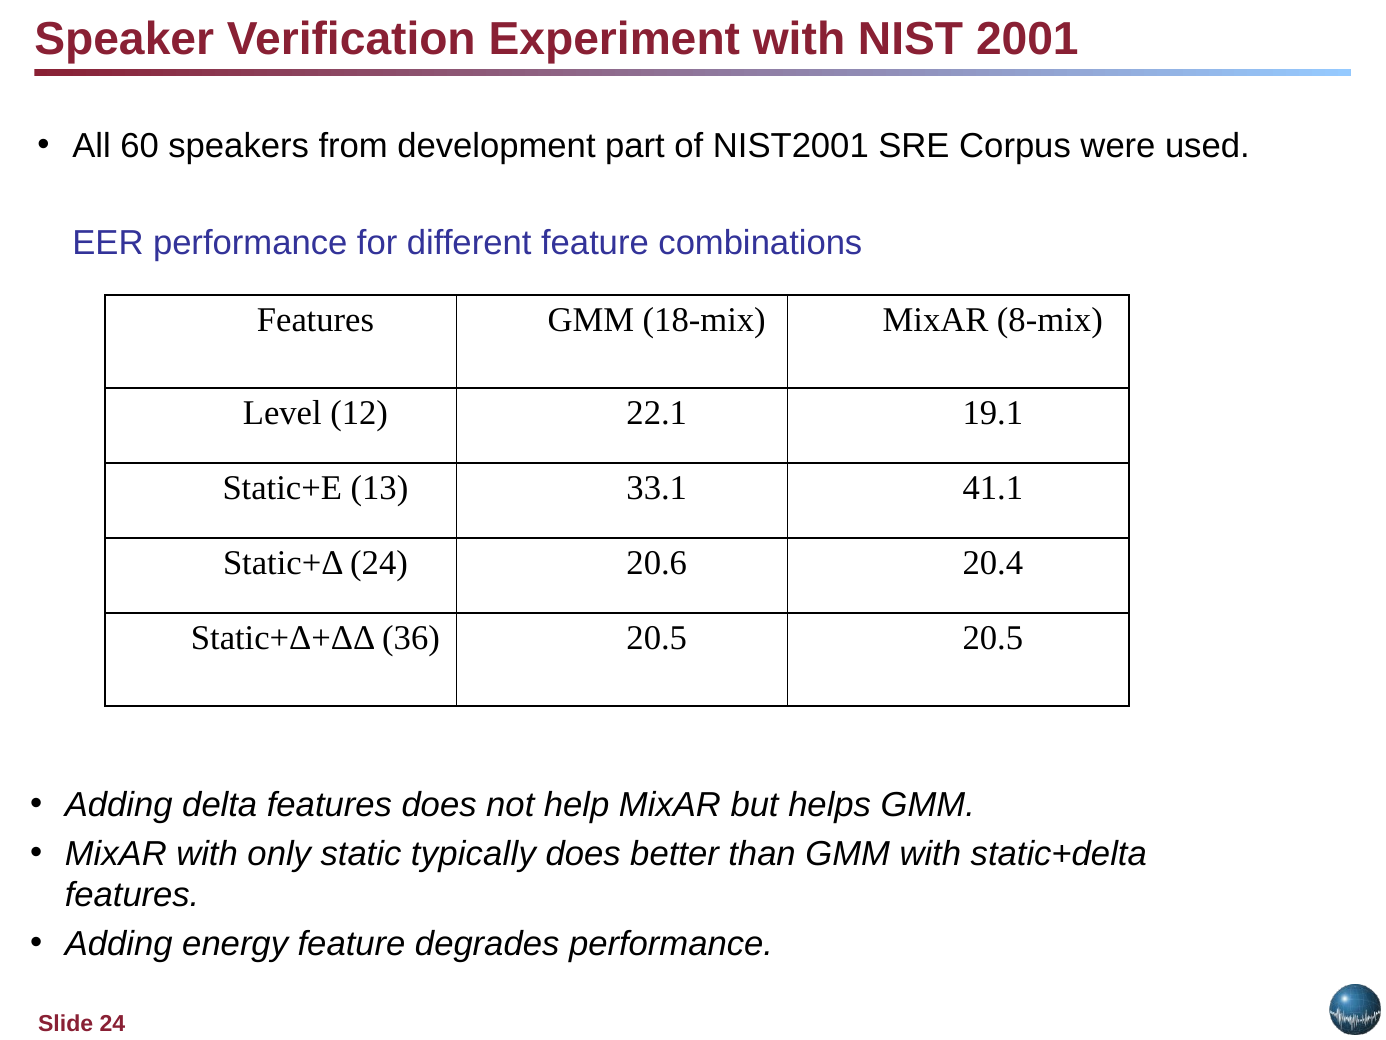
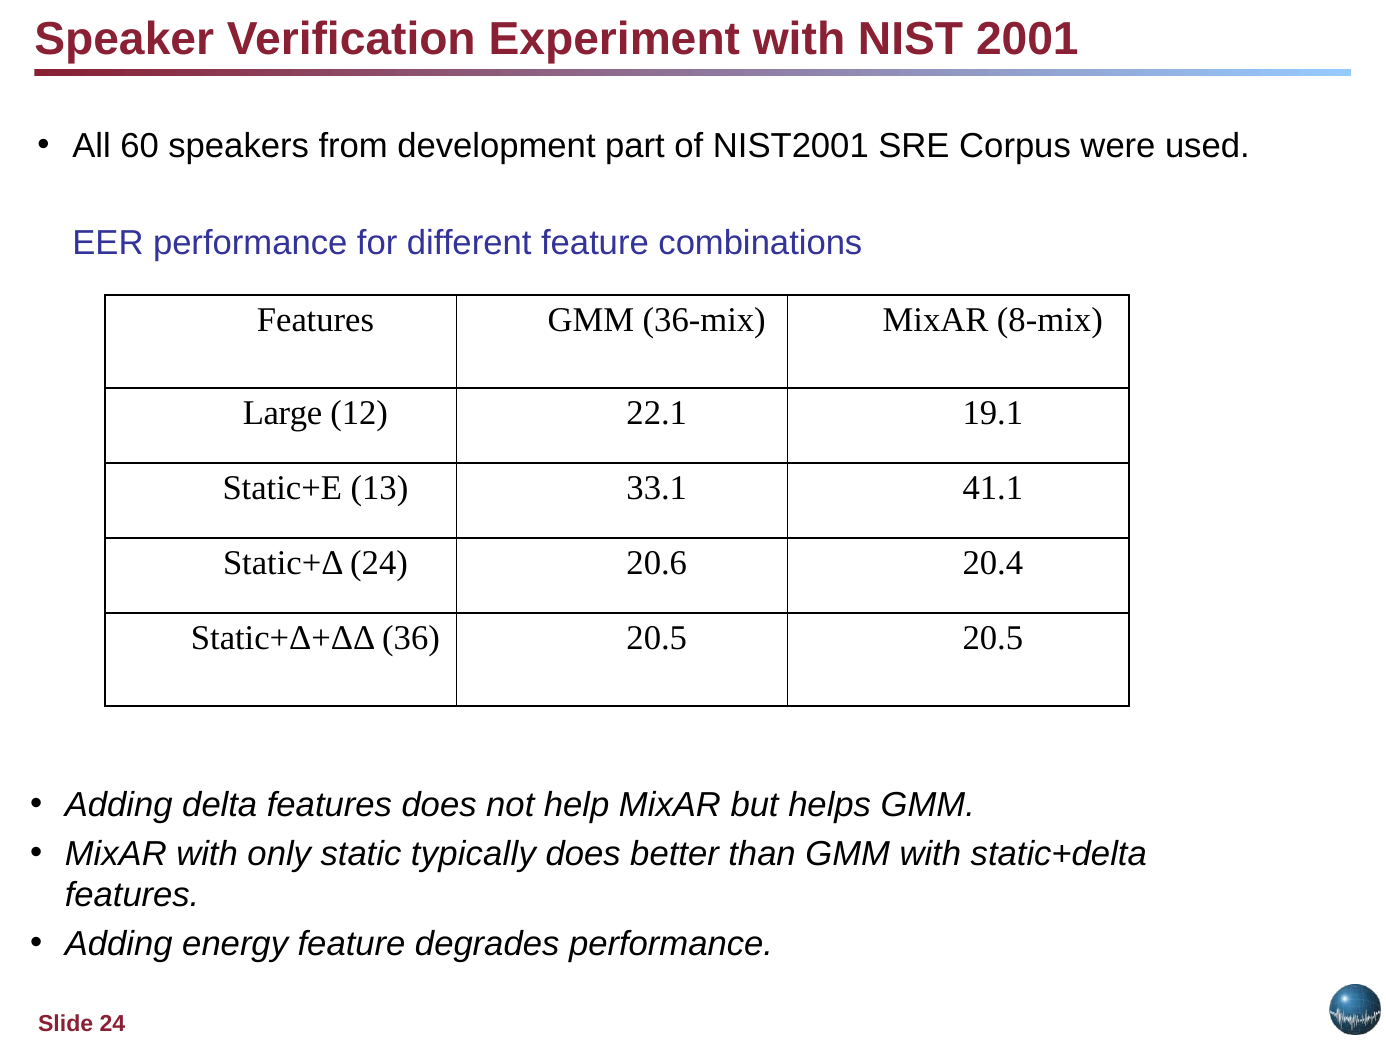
18-mix: 18-mix -> 36-mix
Level: Level -> Large
